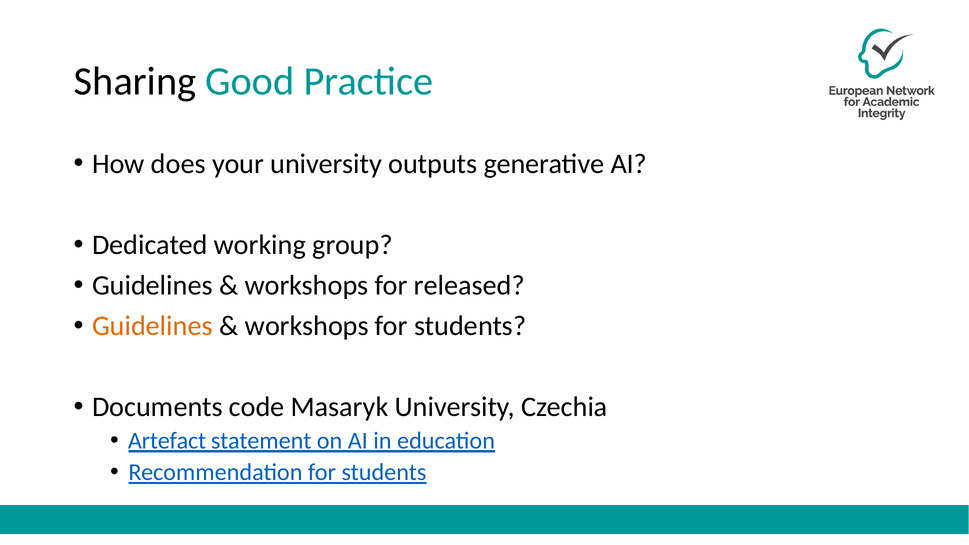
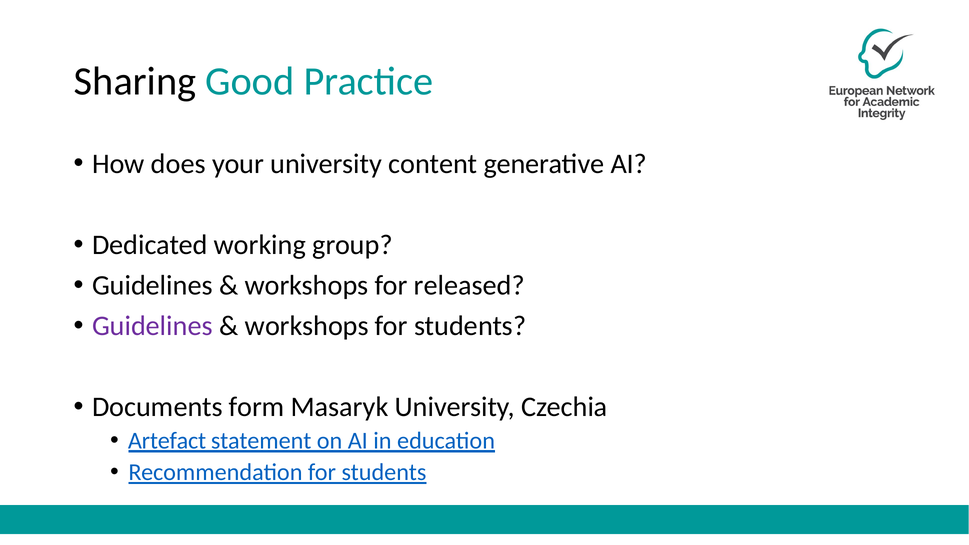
outputs: outputs -> content
Guidelines at (152, 326) colour: orange -> purple
code: code -> form
